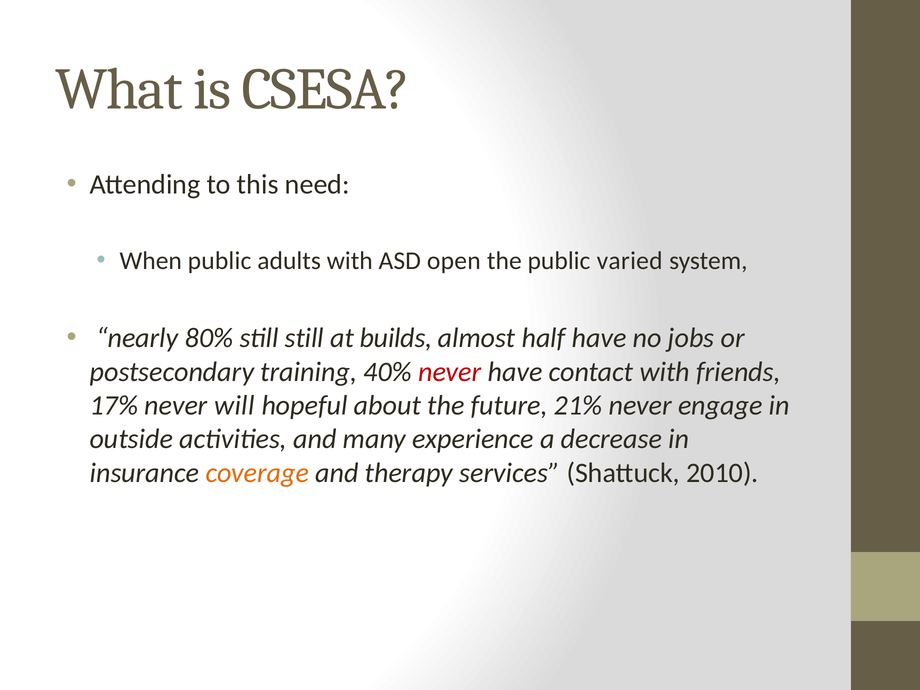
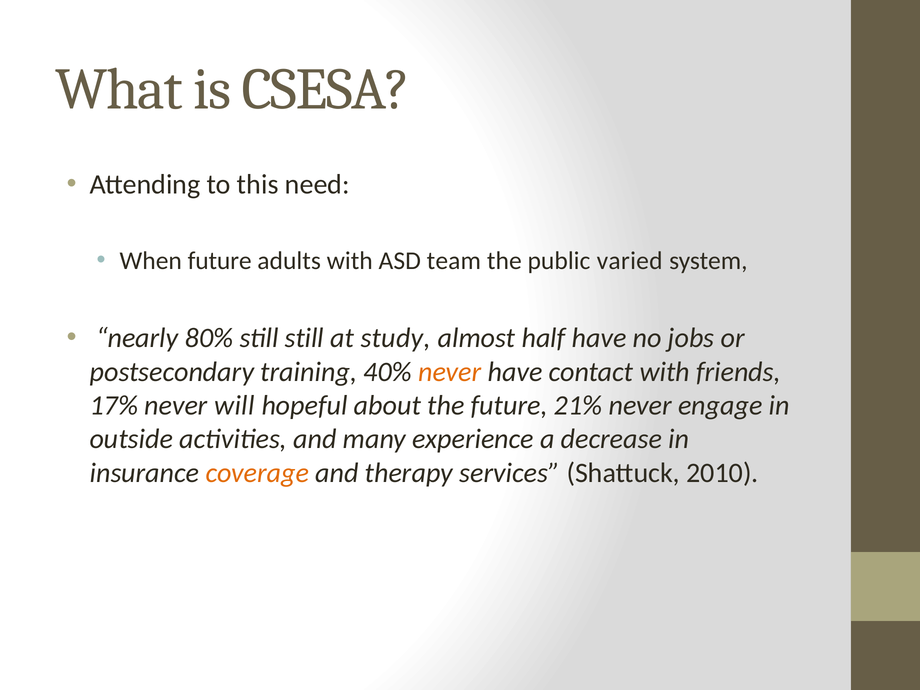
When public: public -> future
open: open -> team
builds: builds -> study
never at (450, 372) colour: red -> orange
